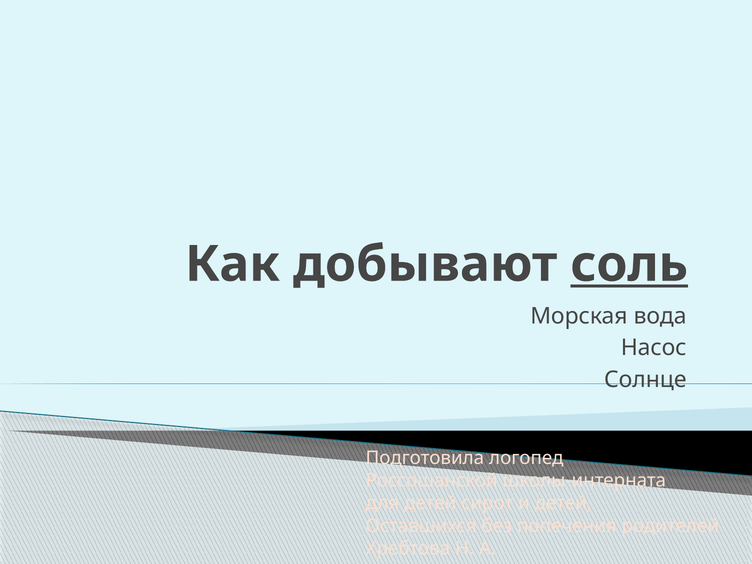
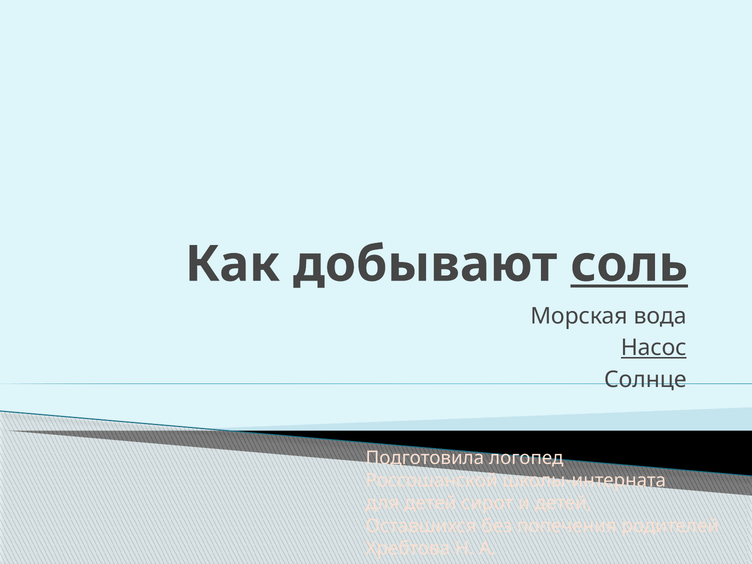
Насос underline: none -> present
